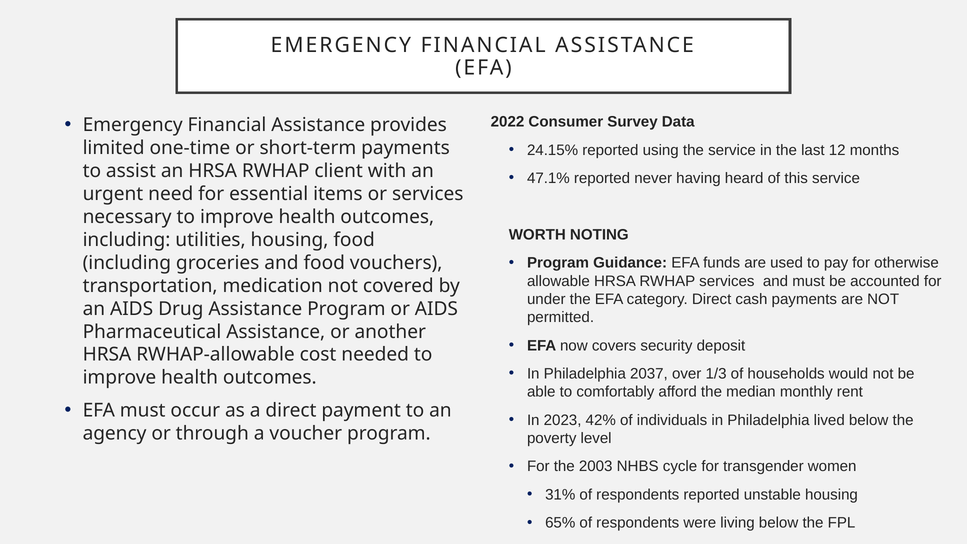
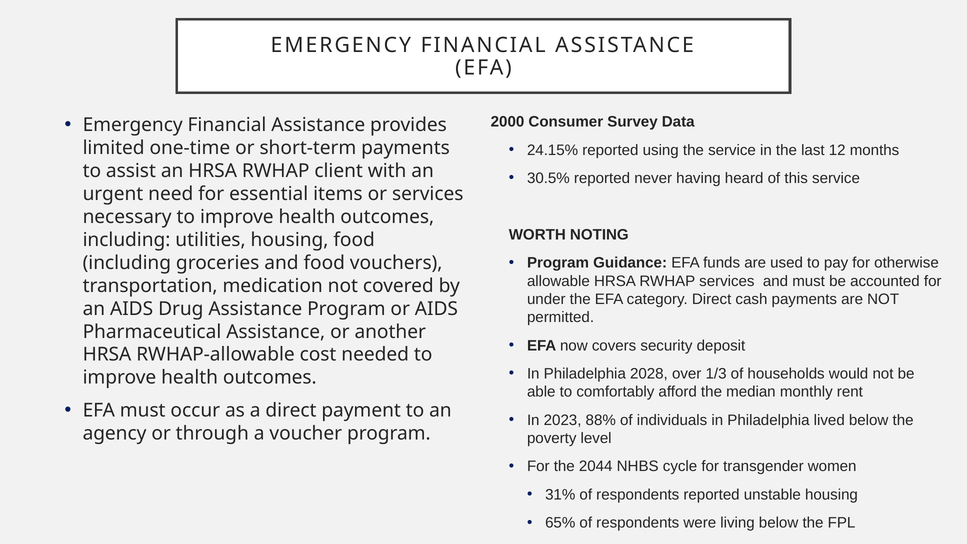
2022: 2022 -> 2000
47.1%: 47.1% -> 30.5%
2037: 2037 -> 2028
42%: 42% -> 88%
2003: 2003 -> 2044
